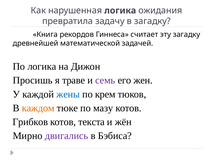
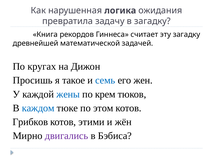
По логика: логика -> кругах
траве: траве -> такое
семь colour: purple -> blue
каждом colour: orange -> blue
мазу: мазу -> этом
текста: текста -> этими
